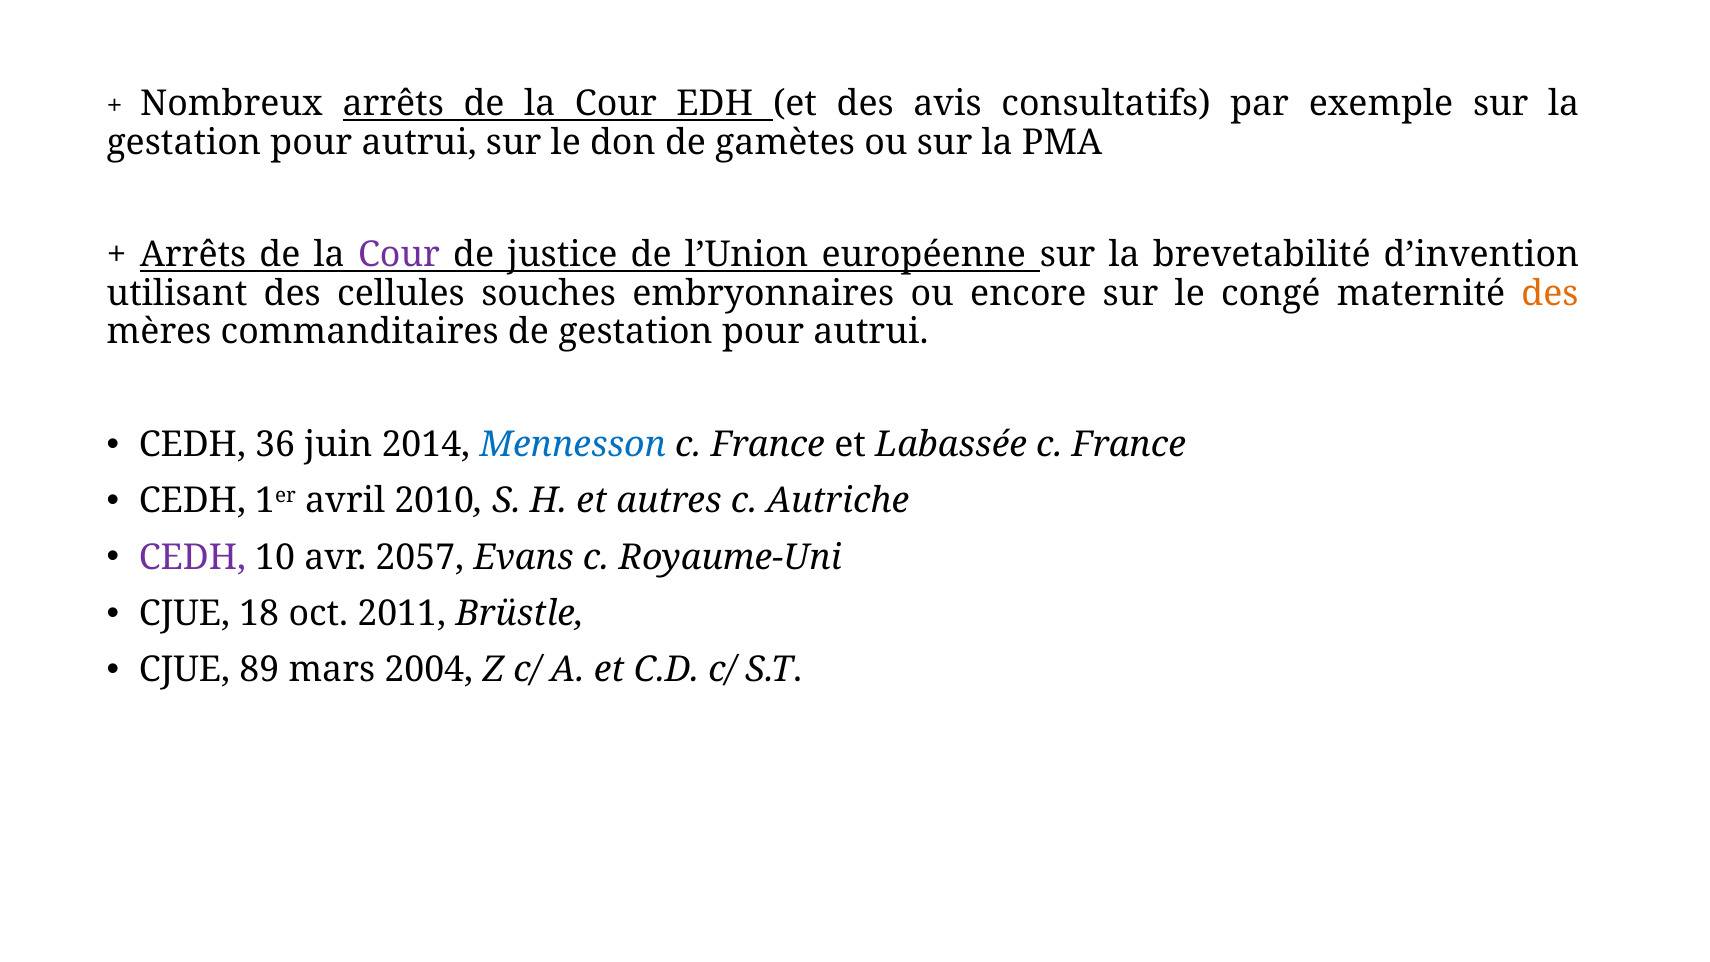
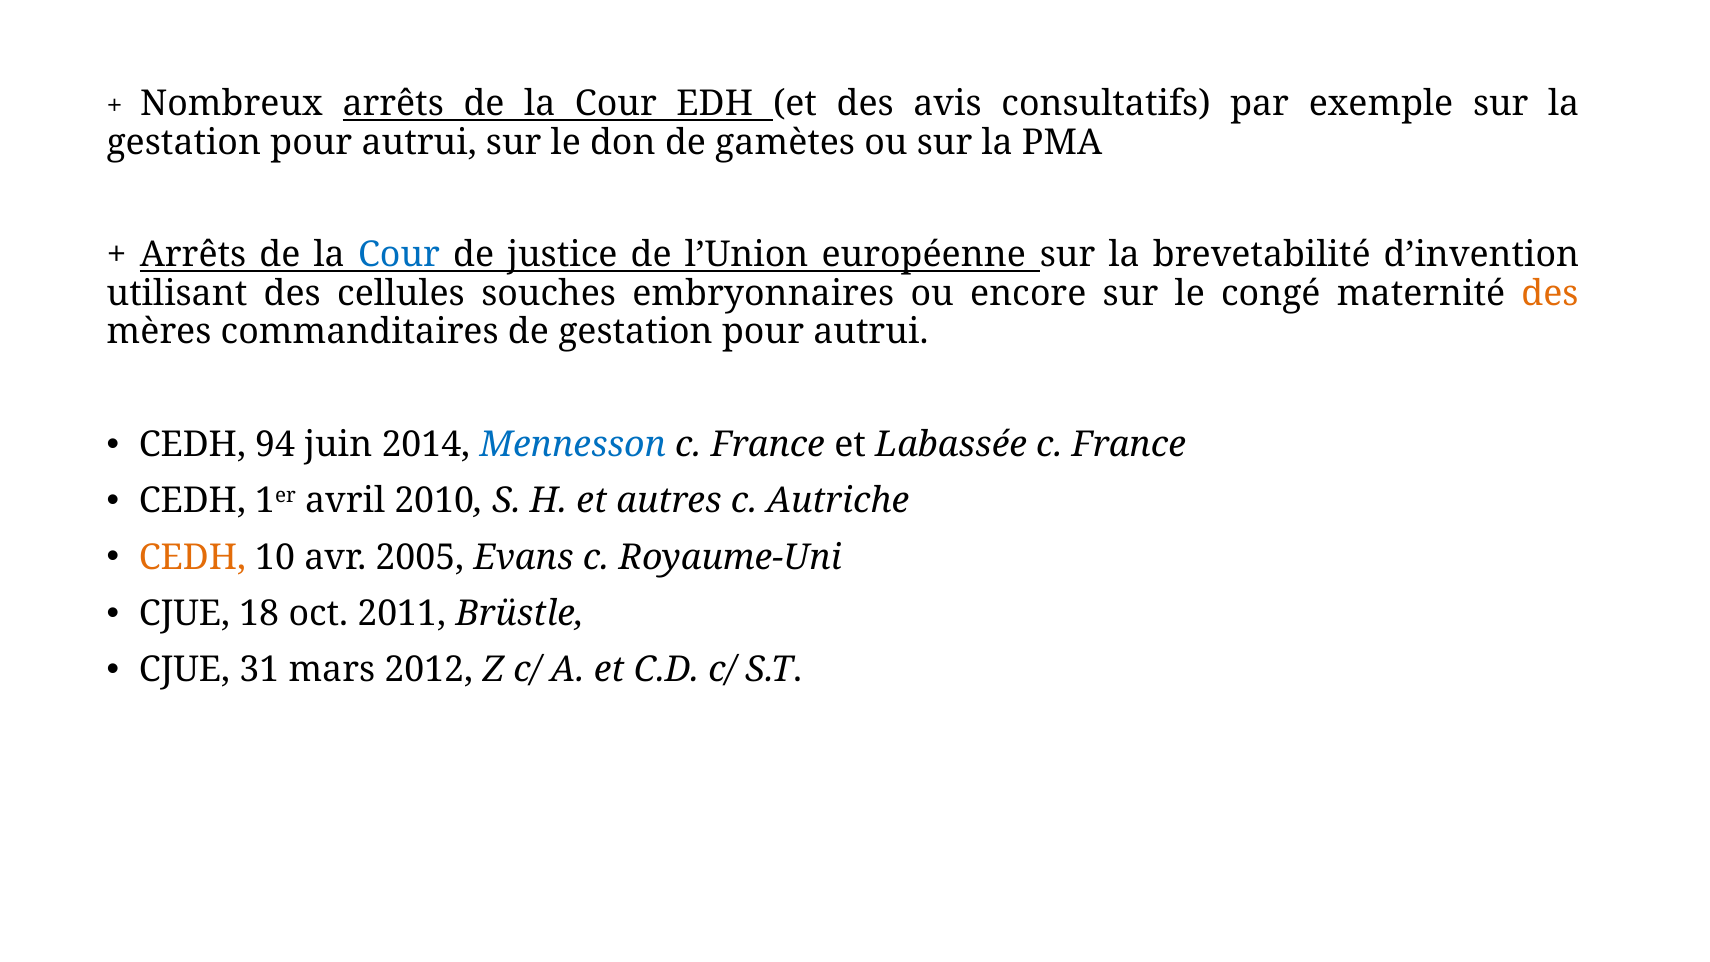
Cour at (399, 255) colour: purple -> blue
36: 36 -> 94
CEDH at (192, 557) colour: purple -> orange
2057: 2057 -> 2005
89: 89 -> 31
2004: 2004 -> 2012
